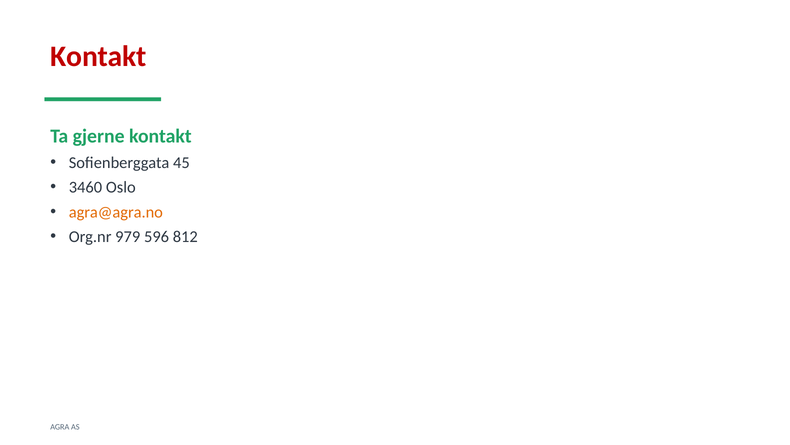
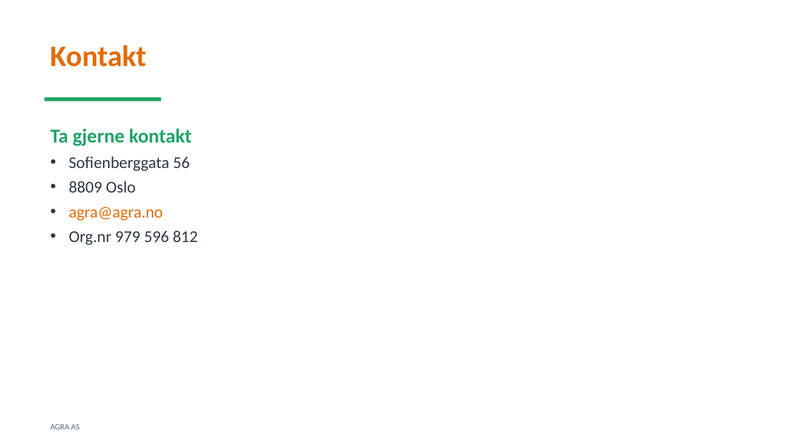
Kontakt at (98, 56) colour: red -> orange
45: 45 -> 56
3460: 3460 -> 8809
